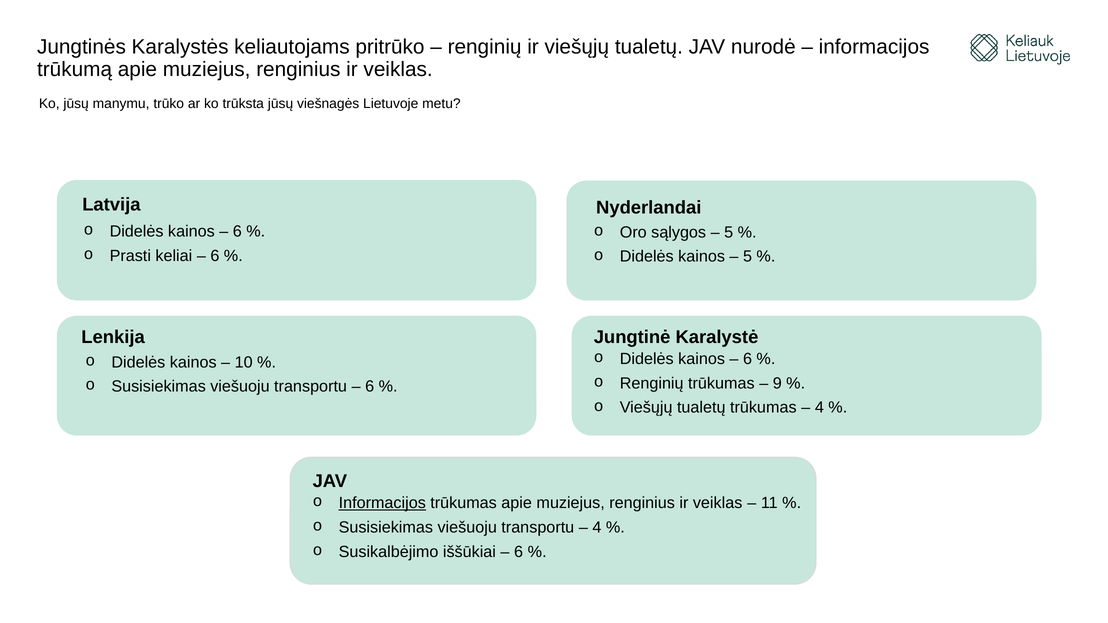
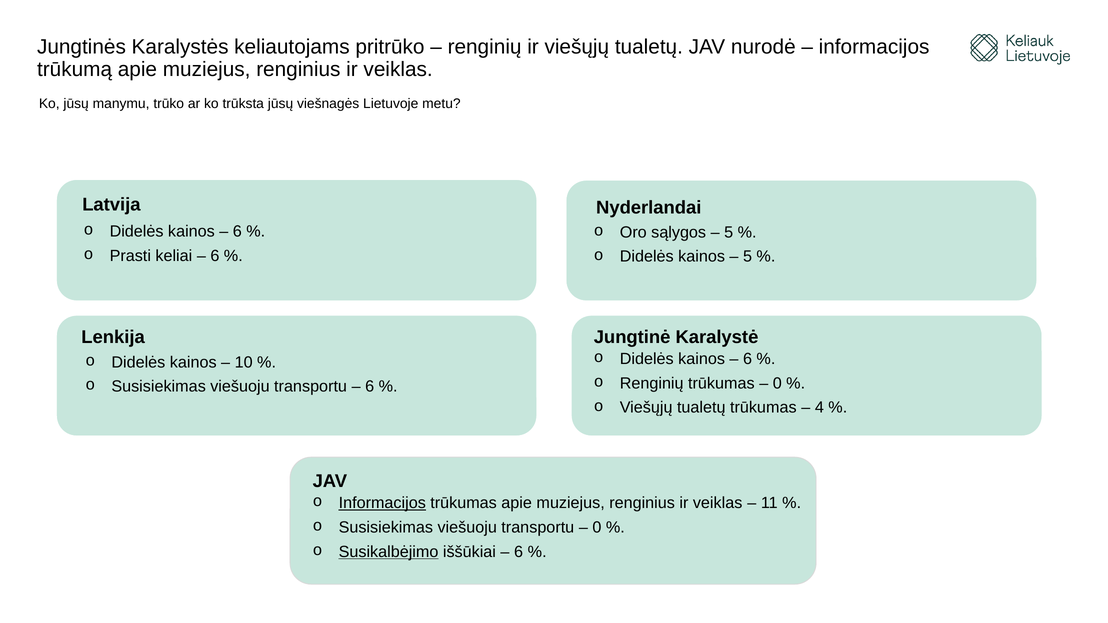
9 at (777, 383): 9 -> 0
4 at (597, 528): 4 -> 0
Susikalbėjimo underline: none -> present
